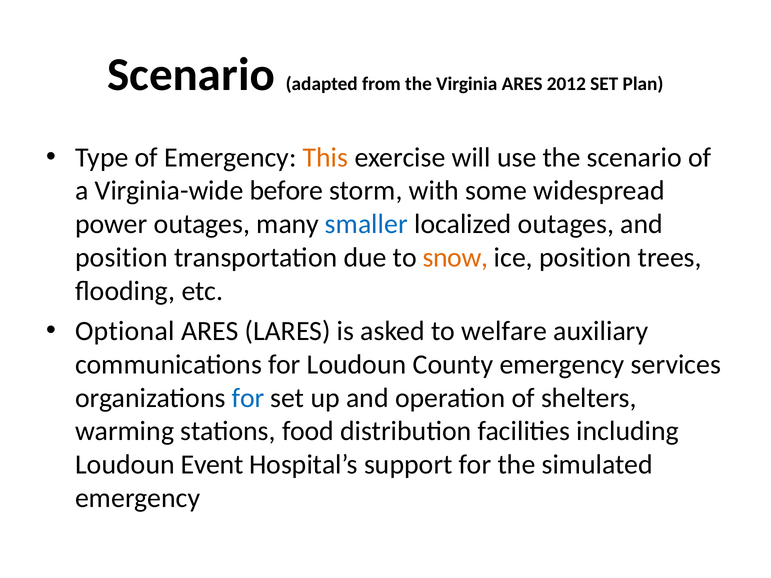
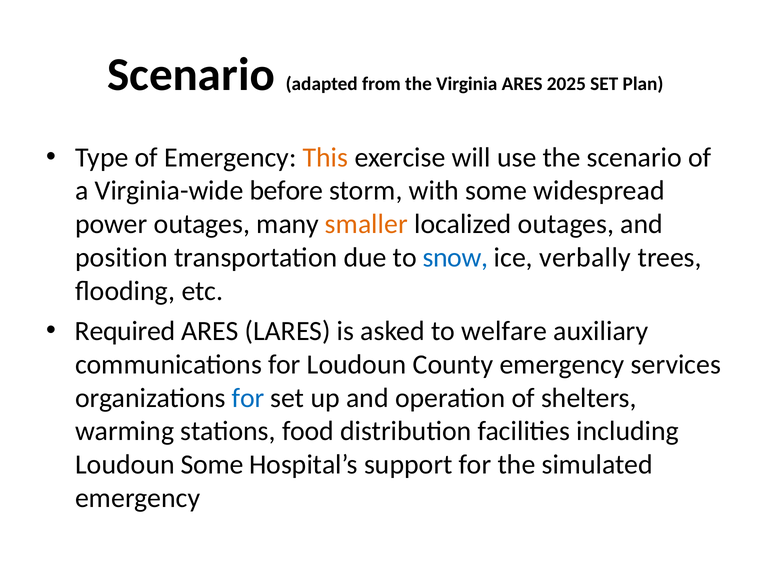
2012: 2012 -> 2025
smaller colour: blue -> orange
snow colour: orange -> blue
ice position: position -> verbally
Optional: Optional -> Required
Loudoun Event: Event -> Some
